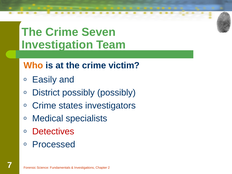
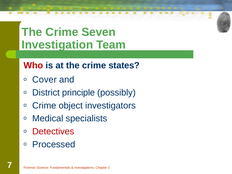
Who colour: orange -> red
victim: victim -> states
Easily: Easily -> Cover
District possibly: possibly -> principle
states: states -> object
